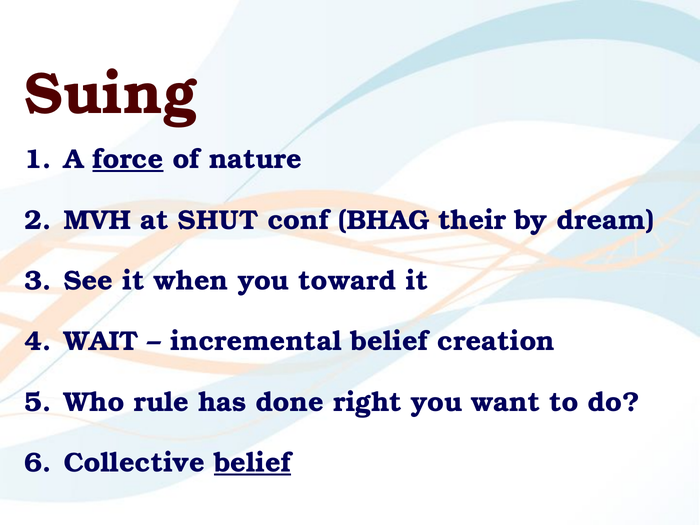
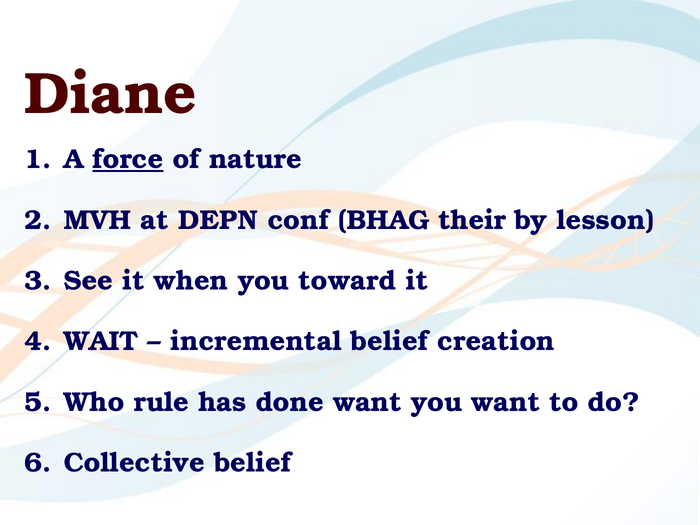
Suing: Suing -> Diane
SHUT: SHUT -> DEPN
dream: dream -> lesson
done right: right -> want
belief at (253, 463) underline: present -> none
